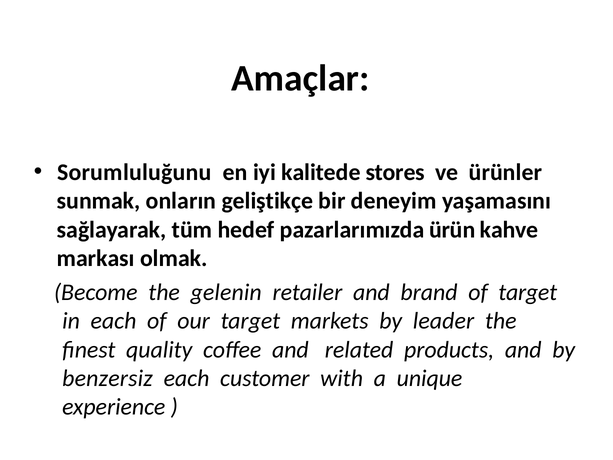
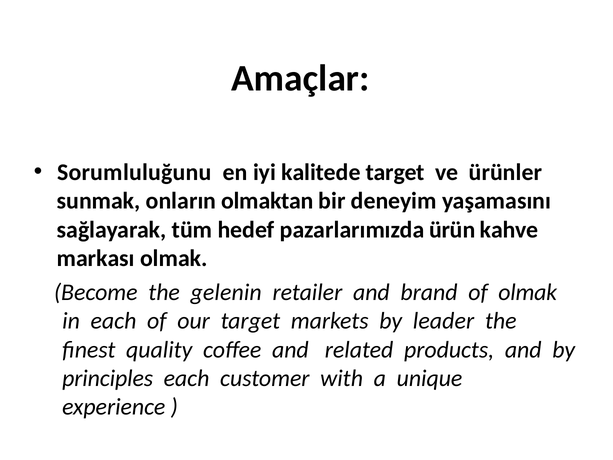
kalitede stores: stores -> target
geliştikçe: geliştikçe -> olmaktan
of target: target -> olmak
benzersiz: benzersiz -> principles
